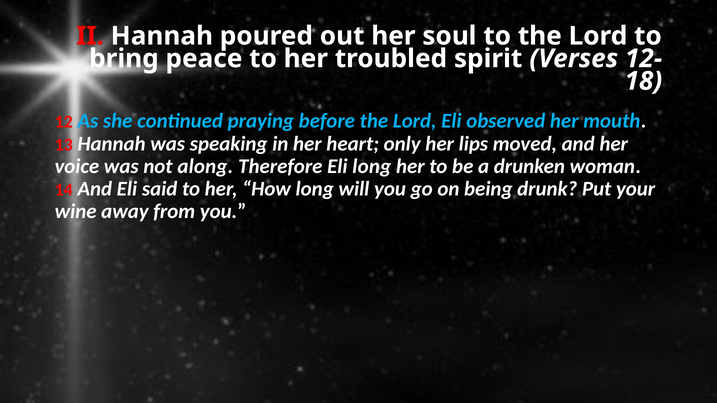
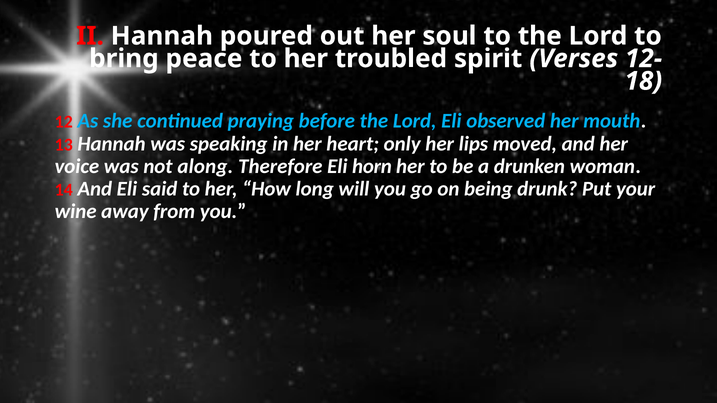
Eli long: long -> horn
